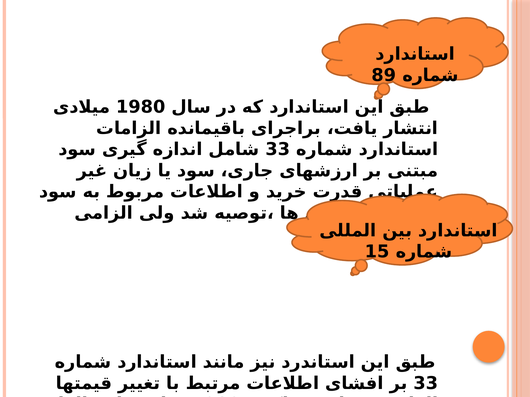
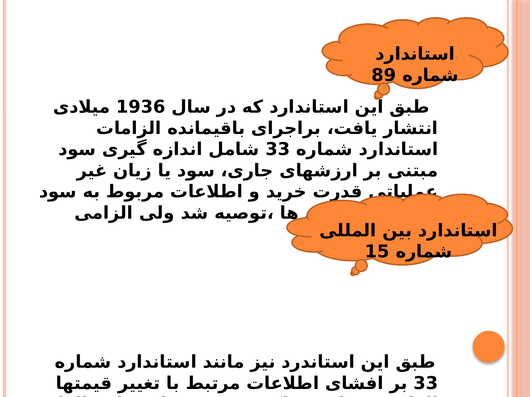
1980: 1980 -> 1936
